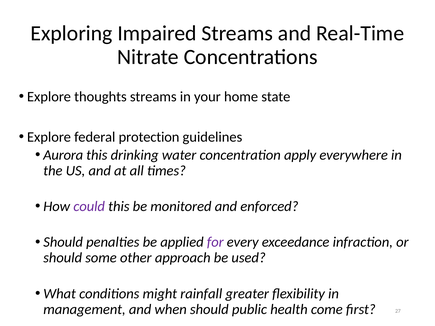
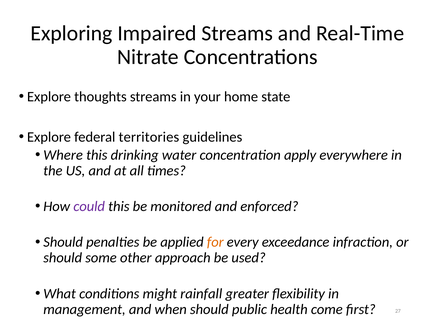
protection: protection -> territories
Aurora: Aurora -> Where
for colour: purple -> orange
